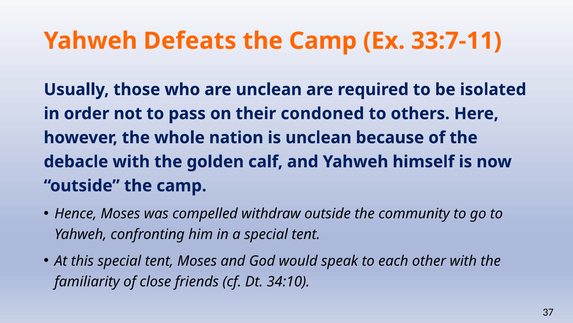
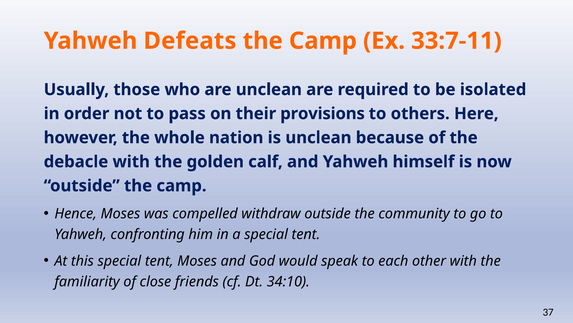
condoned: condoned -> provisions
